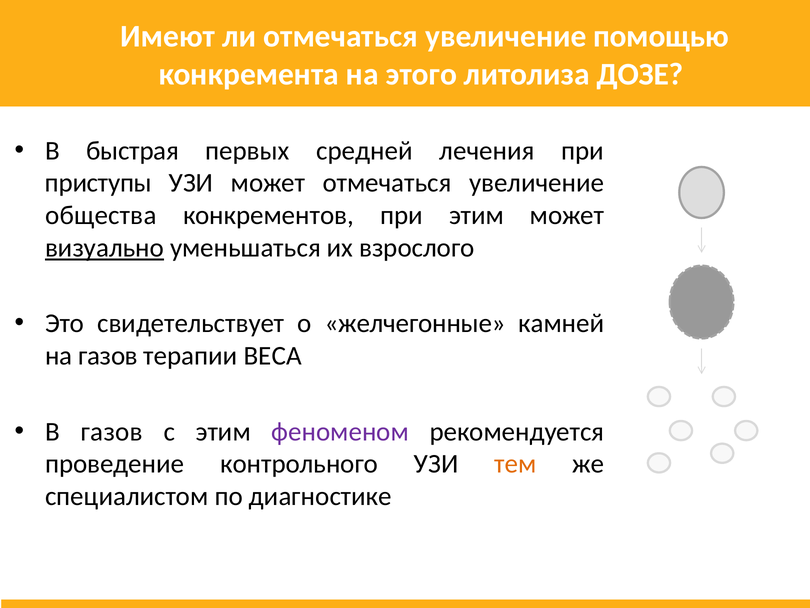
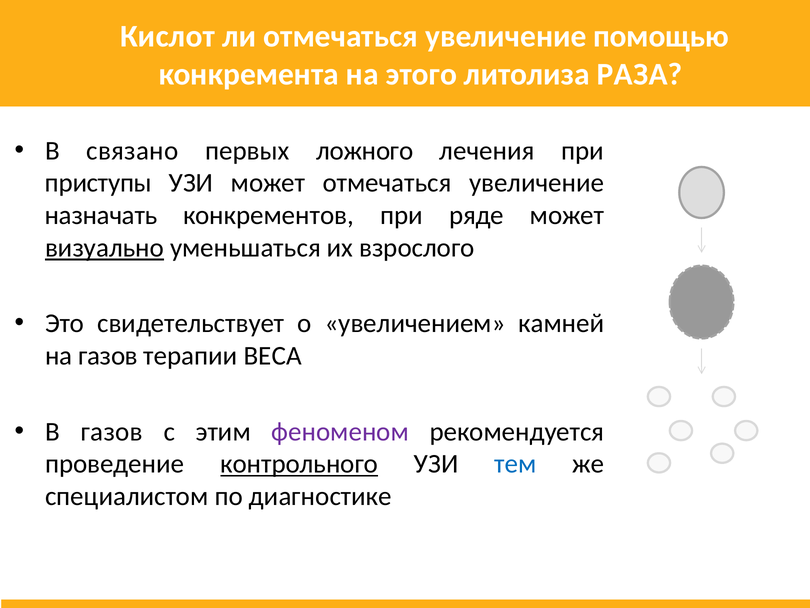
Имеют: Имеют -> Кислот
ДОЗЕ: ДОЗЕ -> РАЗА
быстрая: быстрая -> связано
средней: средней -> ложного
общества: общества -> назначать
при этим: этим -> ряде
желчегонные: желчегонные -> увеличением
контрольного underline: none -> present
тем colour: orange -> blue
